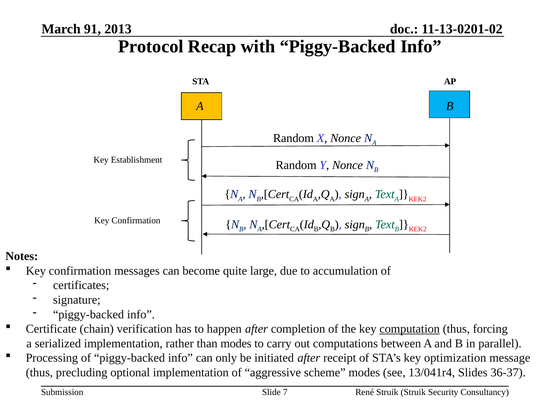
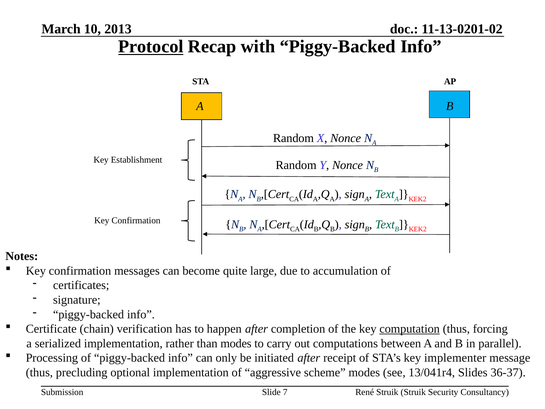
91: 91 -> 10
Protocol underline: none -> present
optimization: optimization -> implementer
